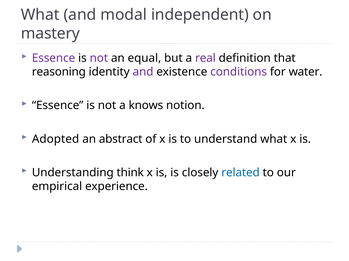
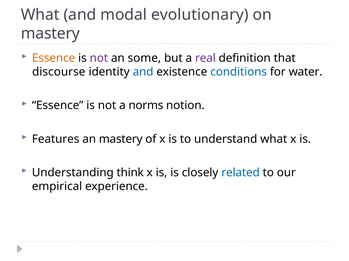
independent: independent -> evolutionary
Essence at (54, 58) colour: purple -> orange
equal: equal -> some
reasoning: reasoning -> discourse
and at (143, 72) colour: purple -> blue
conditions colour: purple -> blue
knows: knows -> norms
Adopted: Adopted -> Features
an abstract: abstract -> mastery
